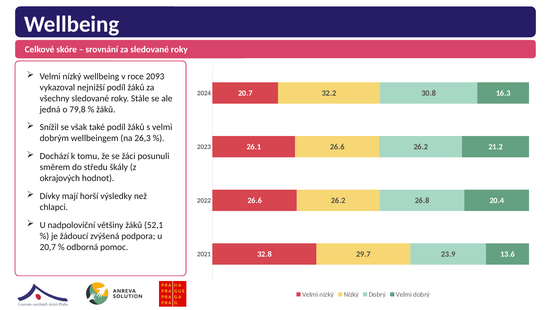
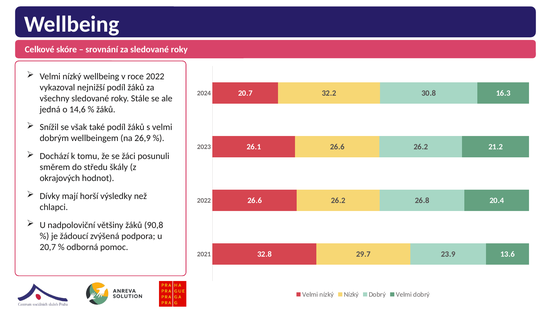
roce 2093: 2093 -> 2022
79,8: 79,8 -> 14,6
26,3: 26,3 -> 26,9
52,1: 52,1 -> 90,8
